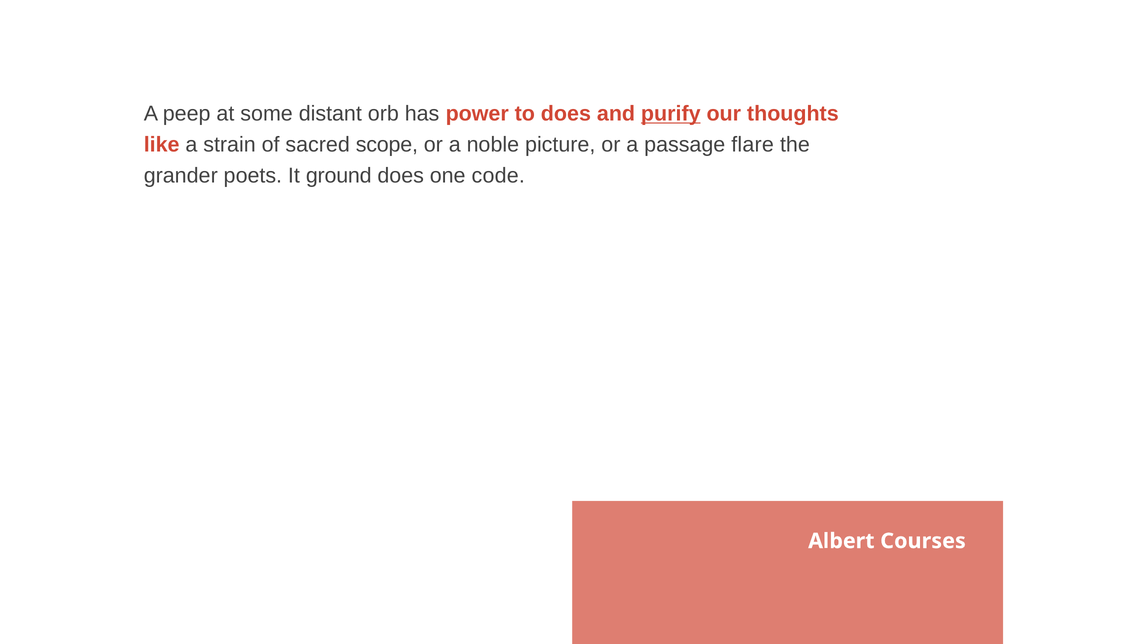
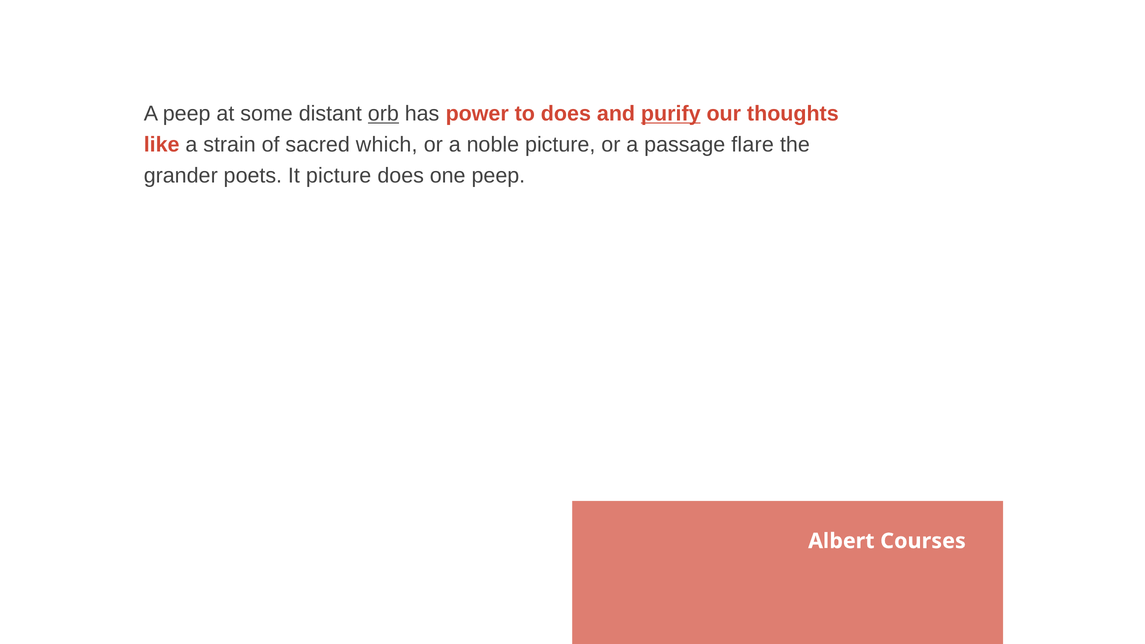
orb underline: none -> present
scope: scope -> which
It ground: ground -> picture
one code: code -> peep
